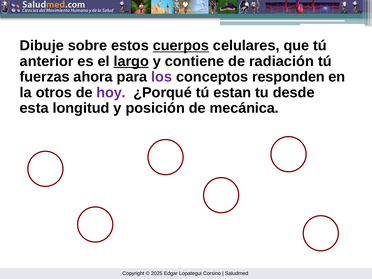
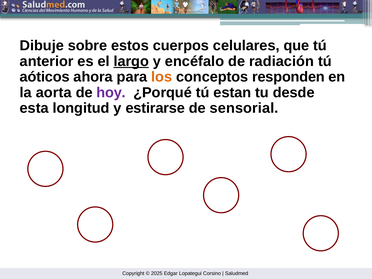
cuerpos underline: present -> none
contiene: contiene -> encéfalo
fuerzas: fuerzas -> aóticos
los colour: purple -> orange
otros: otros -> aorta
posición: posición -> estirarse
mecánica: mecánica -> sensorial
